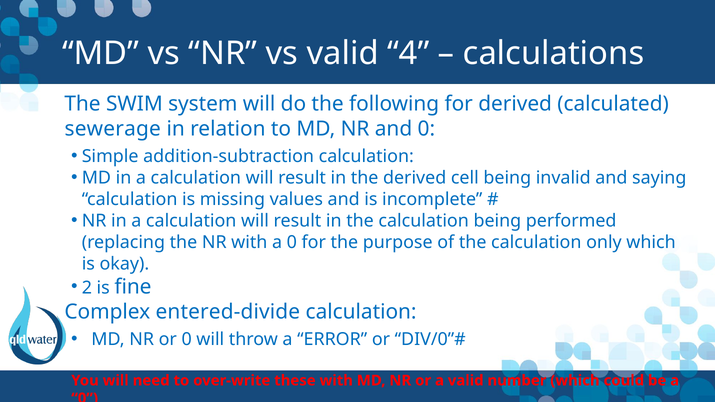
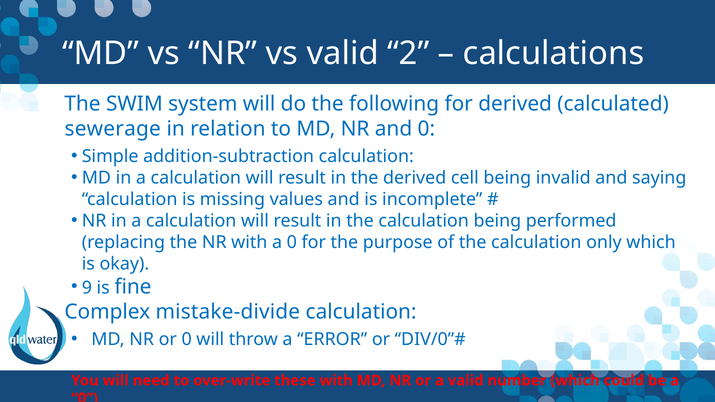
4: 4 -> 2
2: 2 -> 9
entered-divide: entered-divide -> mistake-divide
